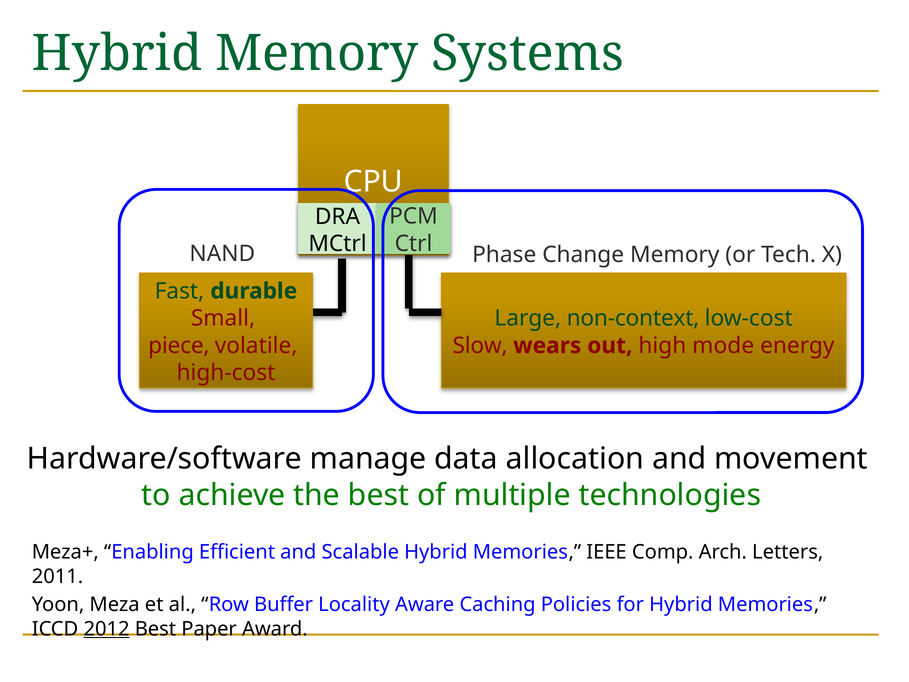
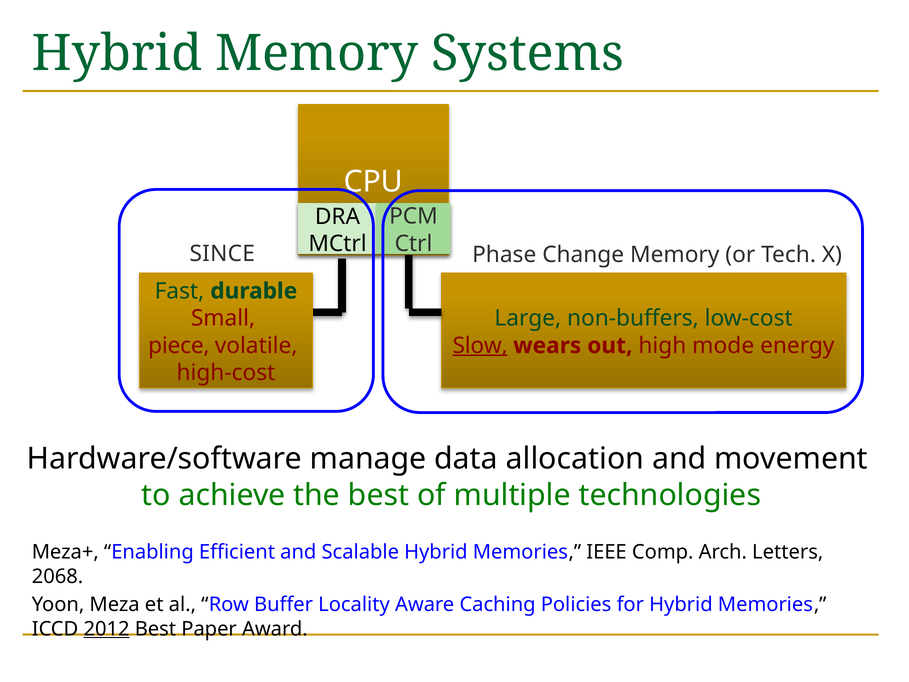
NAND: NAND -> SINCE
non-context: non-context -> non-buffers
Slow underline: none -> present
2011: 2011 -> 2068
